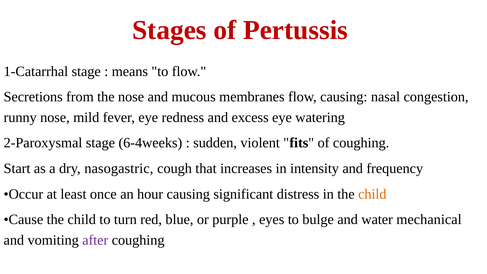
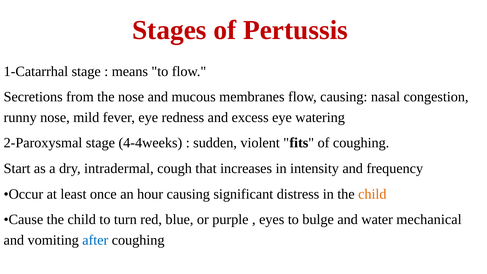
6-4weeks: 6-4weeks -> 4-4weeks
nasogastric: nasogastric -> intradermal
after colour: purple -> blue
